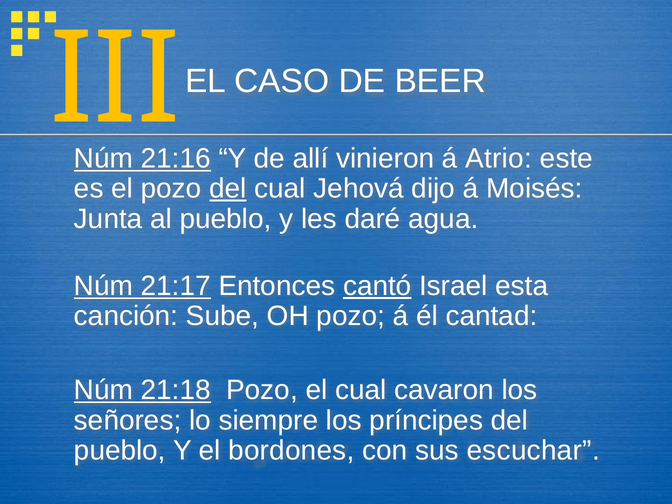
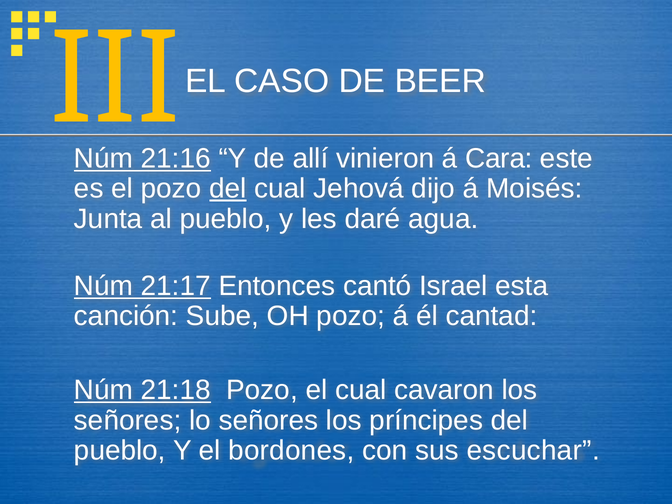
Atrio: Atrio -> Cara
cantó underline: present -> none
lo siempre: siempre -> señores
